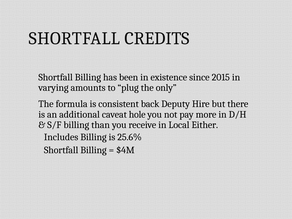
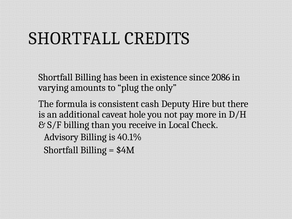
2015: 2015 -> 2086
back: back -> cash
Either: Either -> Check
Includes: Includes -> Advisory
25.6%: 25.6% -> 40.1%
